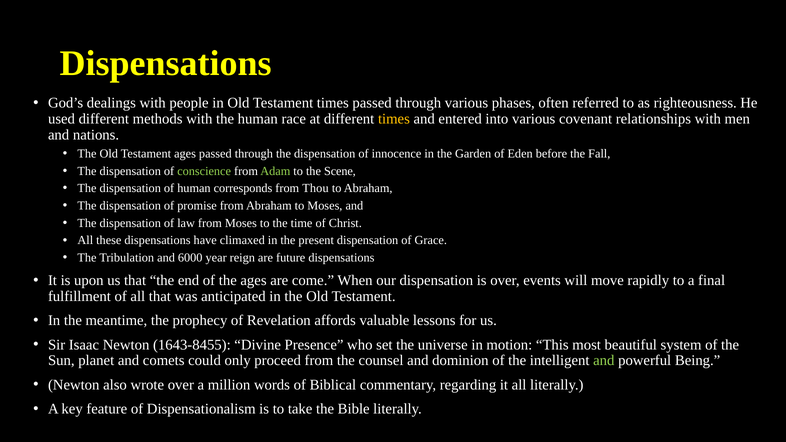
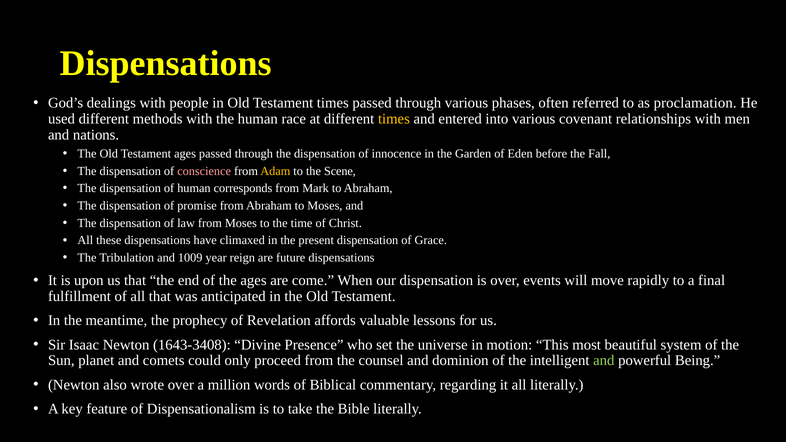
righteousness: righteousness -> proclamation
conscience colour: light green -> pink
Adam colour: light green -> yellow
Thou: Thou -> Mark
6000: 6000 -> 1009
1643-8455: 1643-8455 -> 1643-3408
